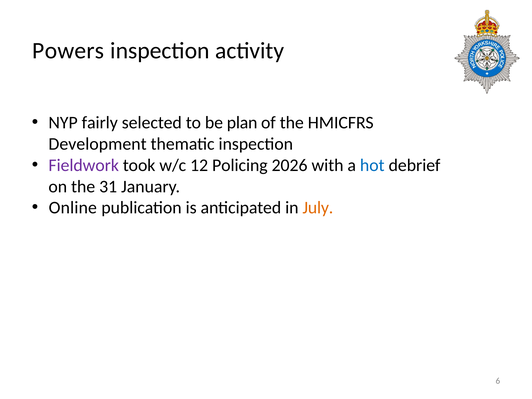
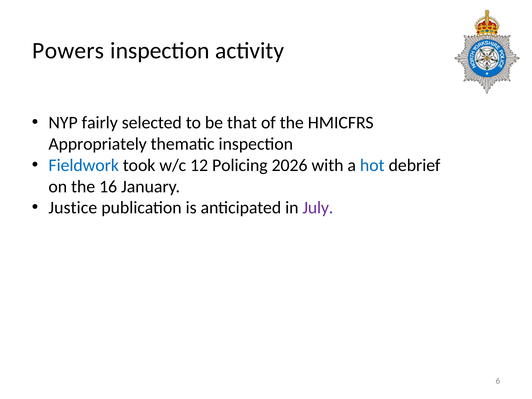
plan: plan -> that
Development: Development -> Appropriately
Fieldwork colour: purple -> blue
31: 31 -> 16
Online: Online -> Justice
July colour: orange -> purple
